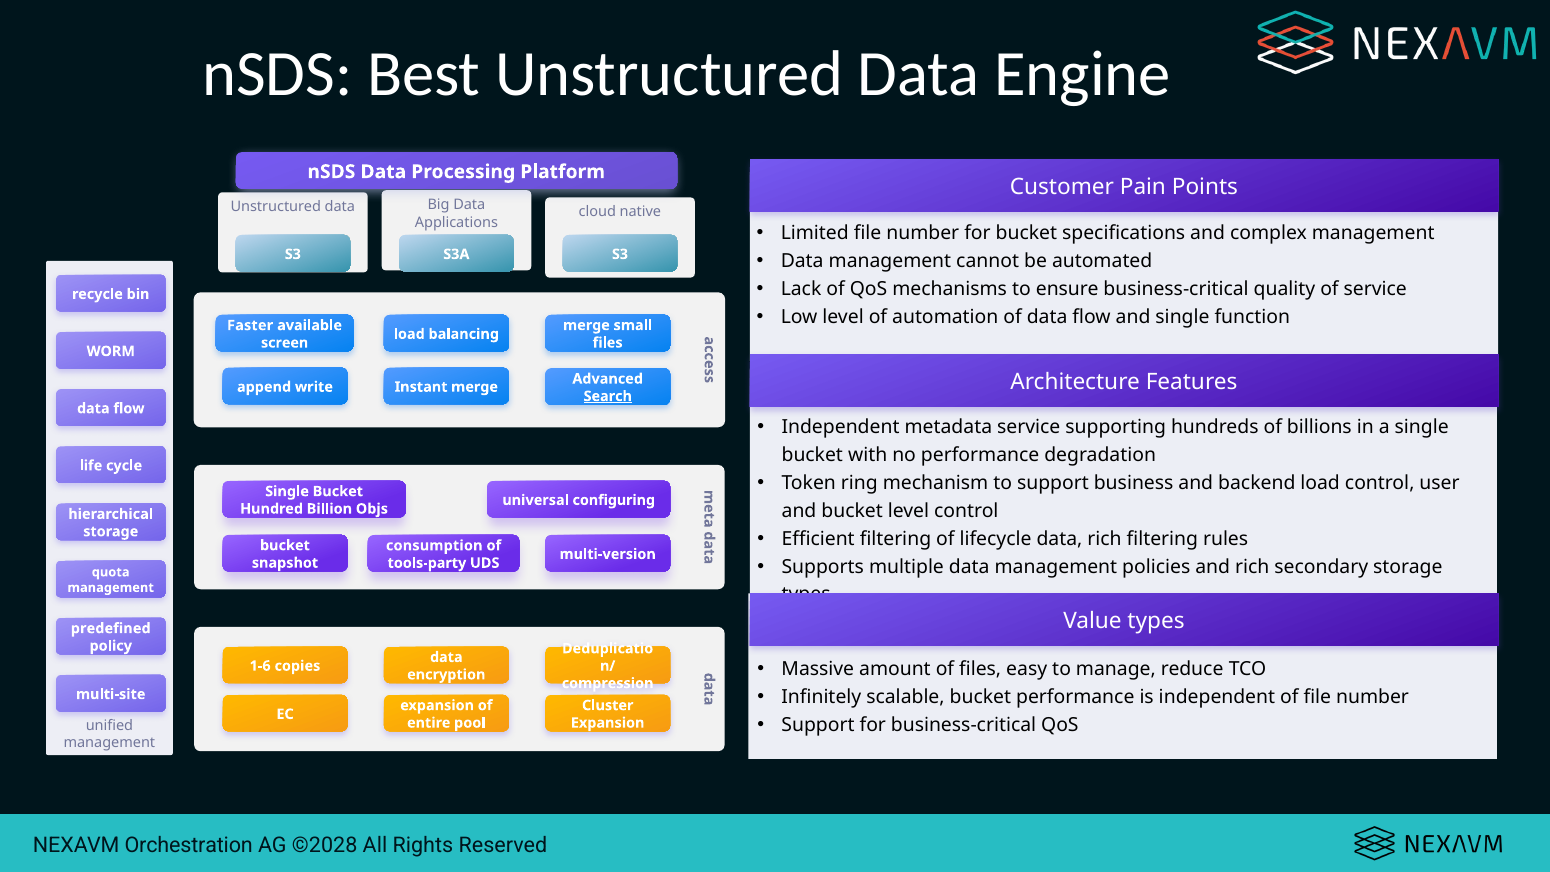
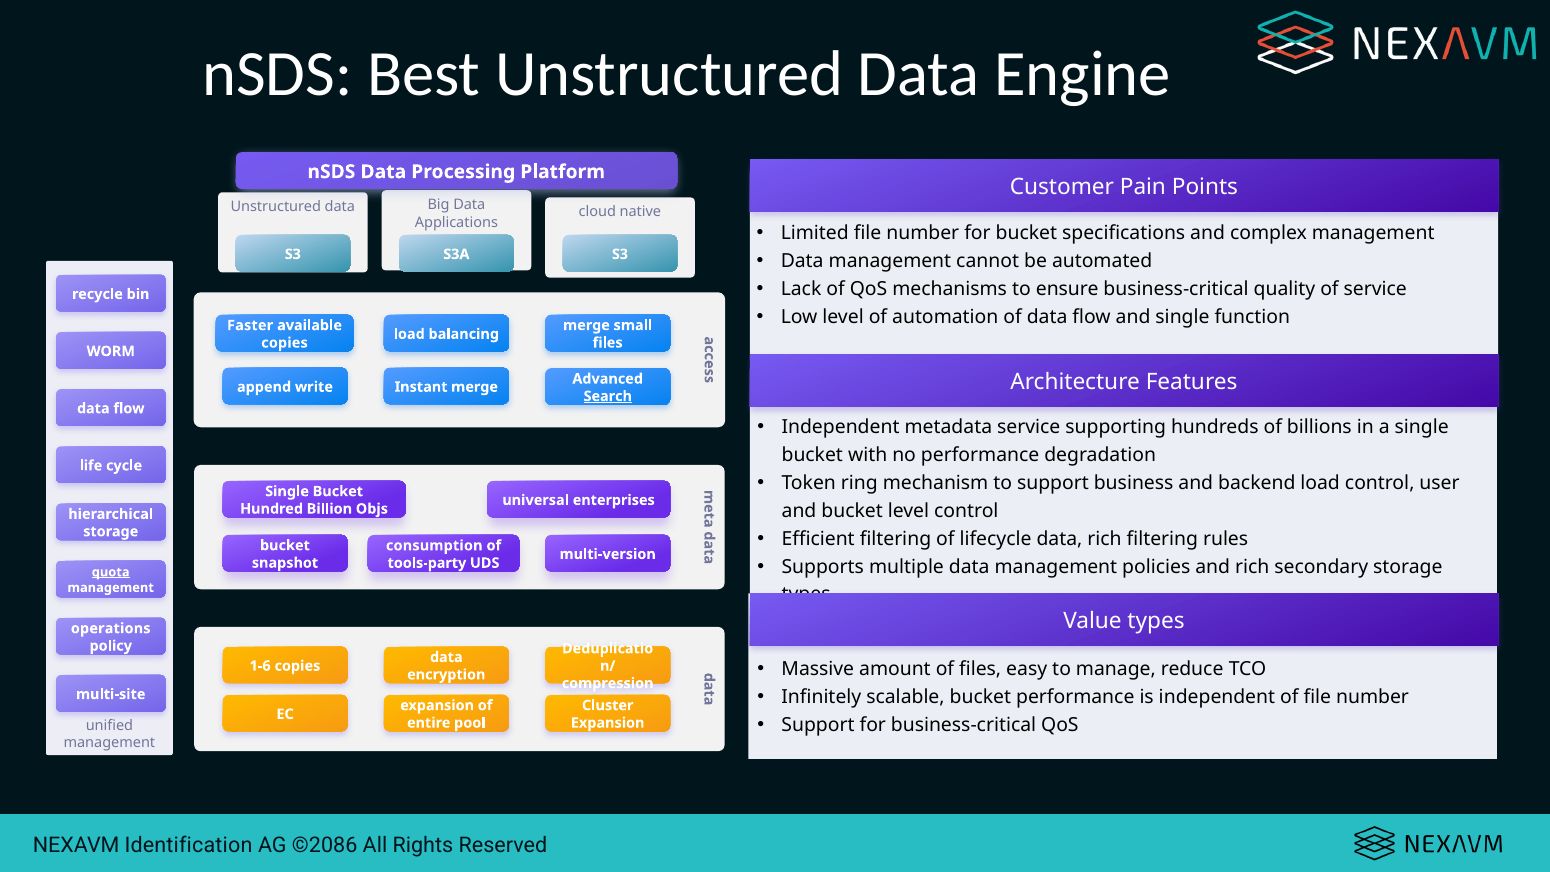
screen at (285, 343): screen -> copies
configuring: configuring -> enterprises
quota underline: none -> present
predefined: predefined -> operations
Orchestration: Orchestration -> Identification
©2028: ©2028 -> ©2086
